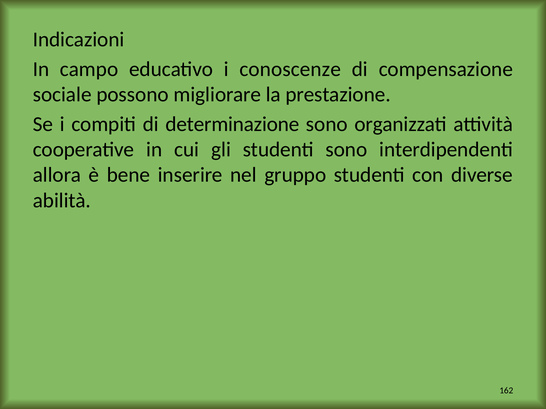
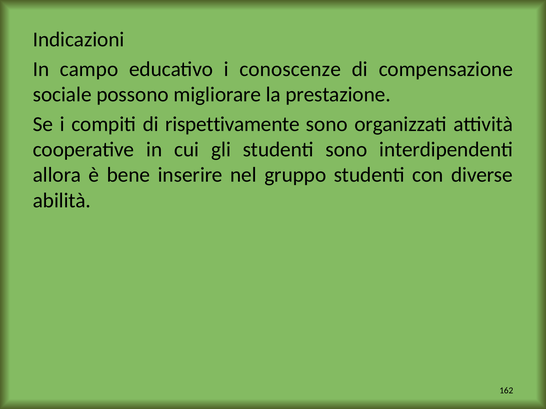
determinazione: determinazione -> rispettivamente
